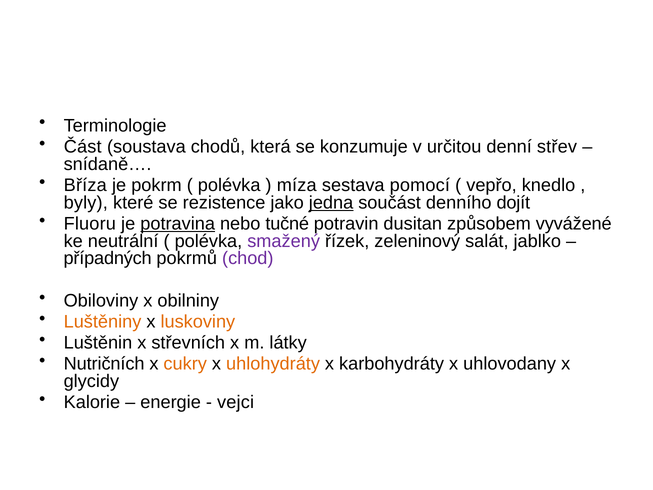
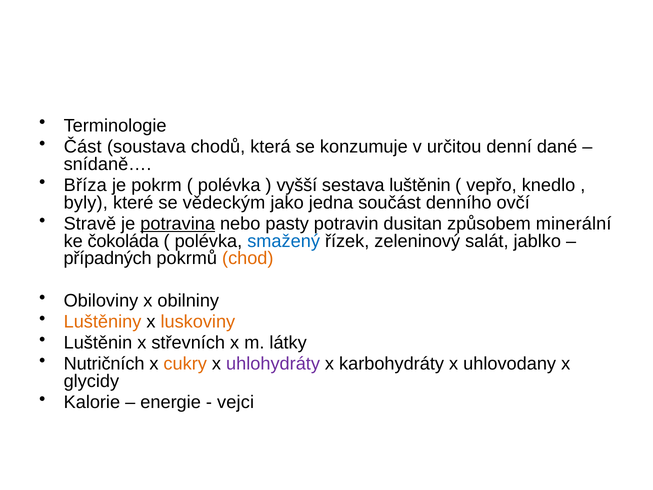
střev: střev -> dané
míza: míza -> vyšší
sestava pomocí: pomocí -> luštěnin
rezistence: rezistence -> vědeckým
jedna underline: present -> none
dojít: dojít -> ovčí
Fluoru: Fluoru -> Stravě
tučné: tučné -> pasty
vyvážené: vyvážené -> minerální
neutrální: neutrální -> čokoláda
smažený colour: purple -> blue
chod colour: purple -> orange
uhlohydráty colour: orange -> purple
